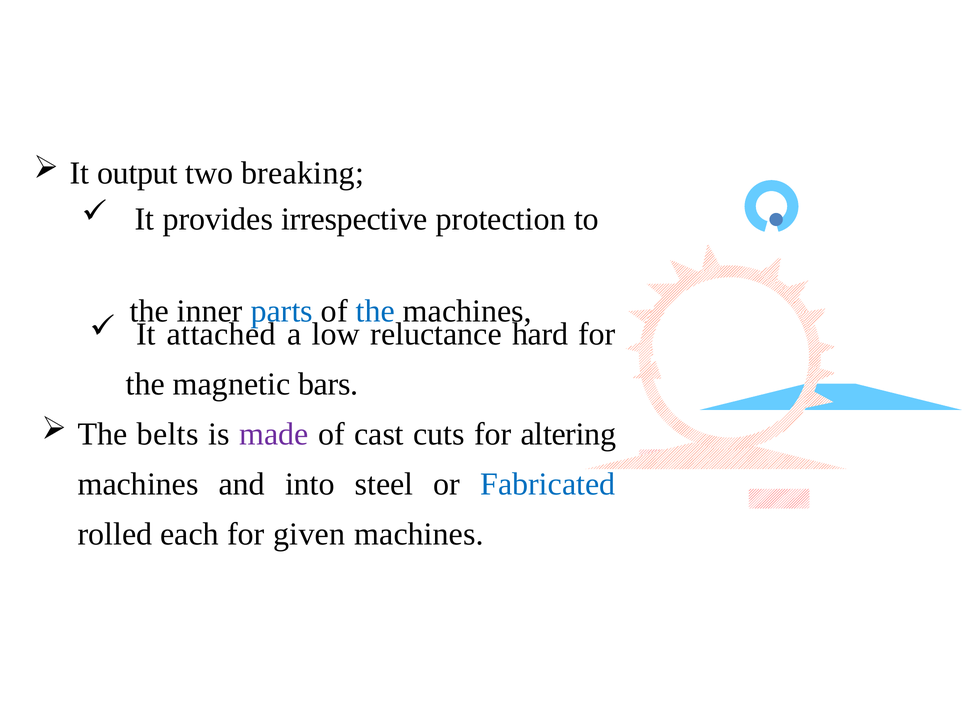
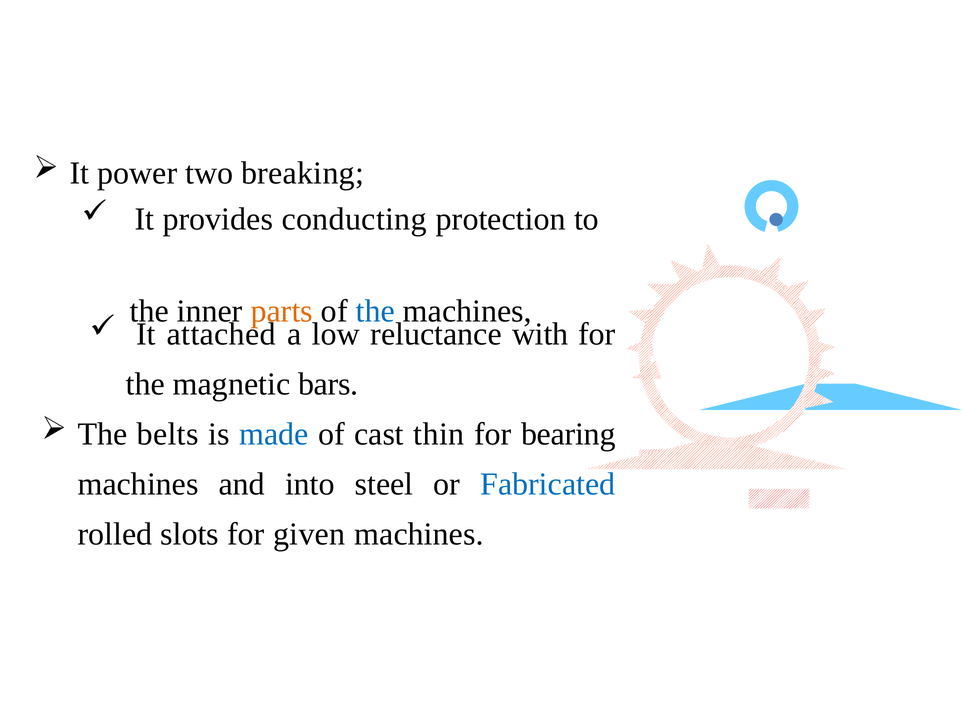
output: output -> power
irrespective: irrespective -> conducting
parts colour: blue -> orange
hard: hard -> with
made colour: purple -> blue
cuts: cuts -> thin
altering: altering -> bearing
each: each -> slots
